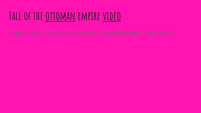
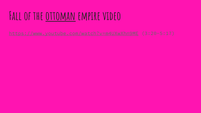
video underline: present -> none
